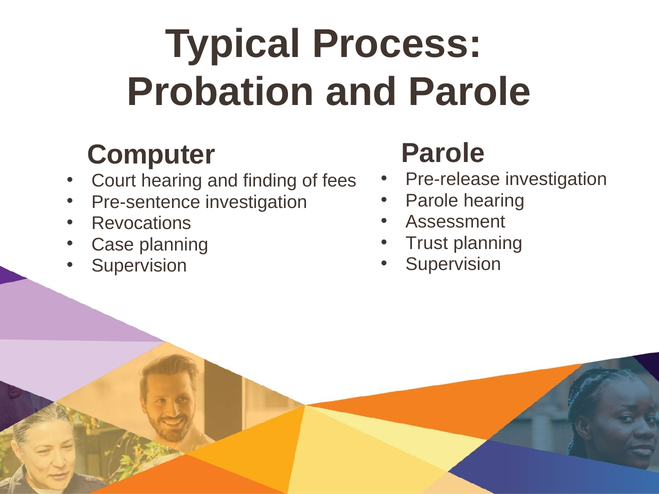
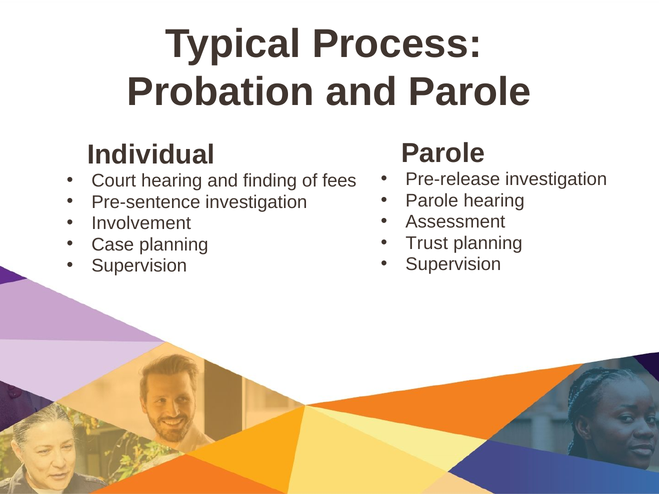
Computer: Computer -> Individual
Revocations: Revocations -> Involvement
